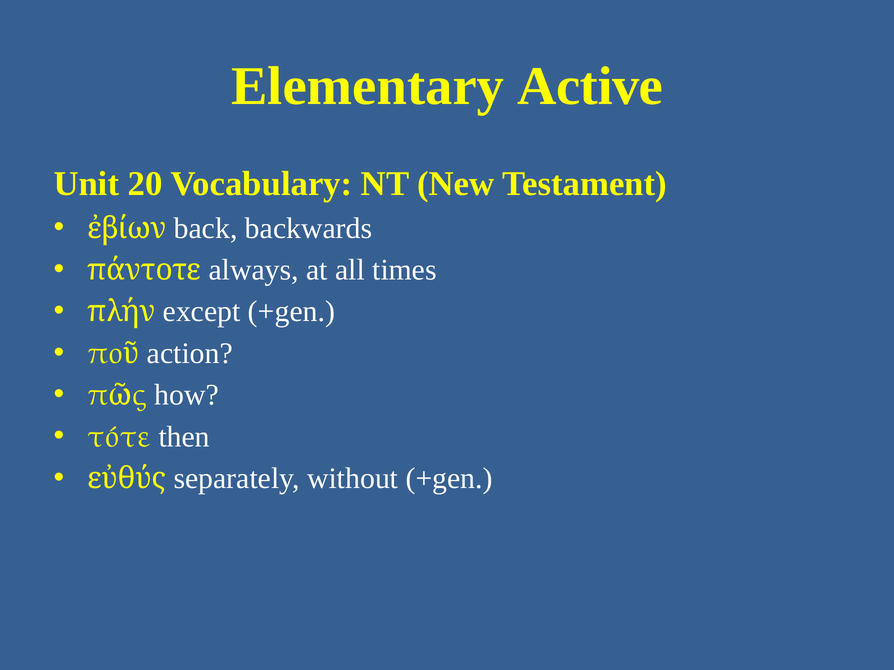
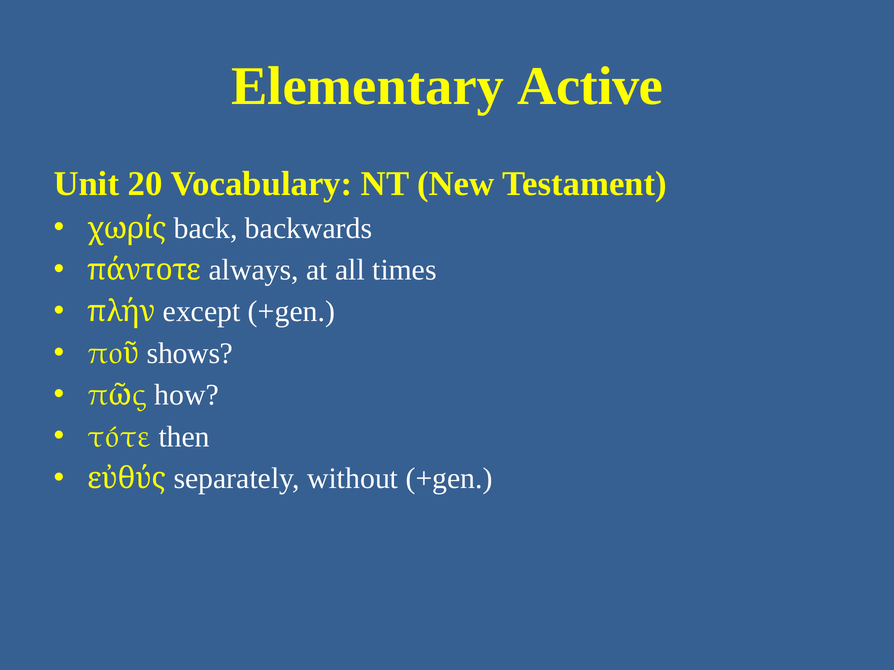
ἐβίων: ἐβίων -> χωρίς
action: action -> shows
